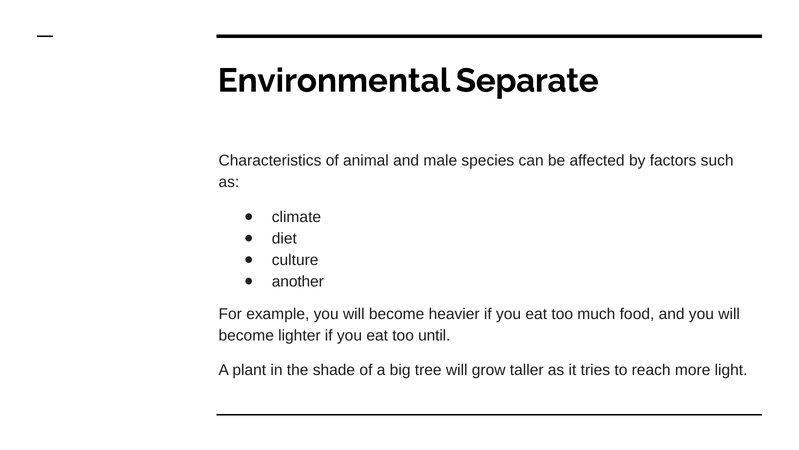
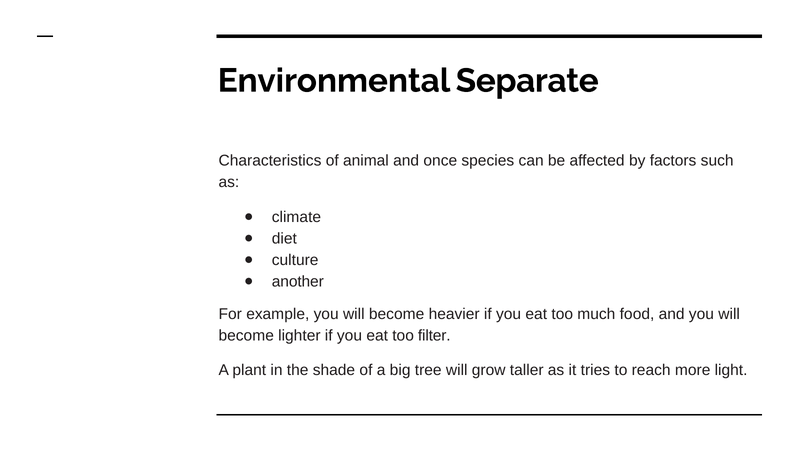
male: male -> once
until: until -> filter
